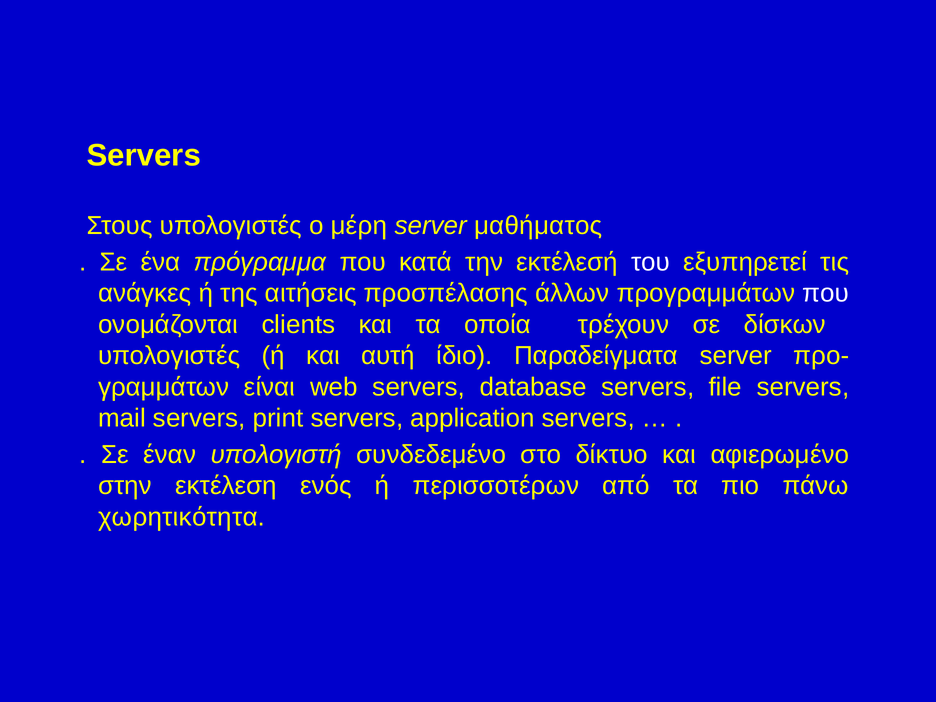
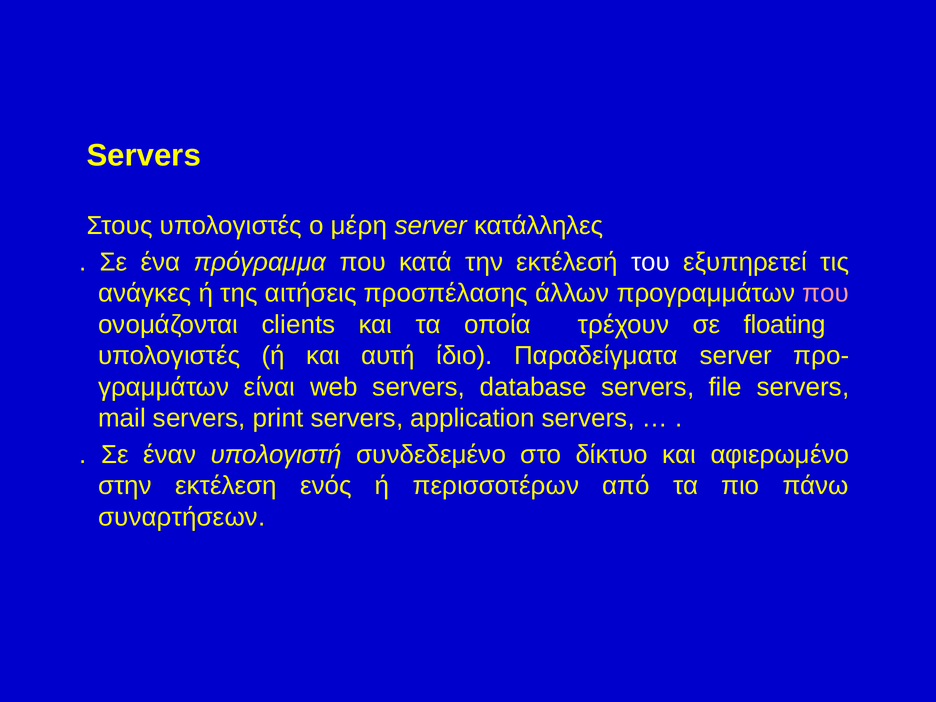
μαθήματος: μαθήματος -> κατάλληλες
που at (826, 293) colour: white -> pink
δίσκων: δίσκων -> floating
χωρητικότητα: χωρητικότητα -> συναρτήσεων
